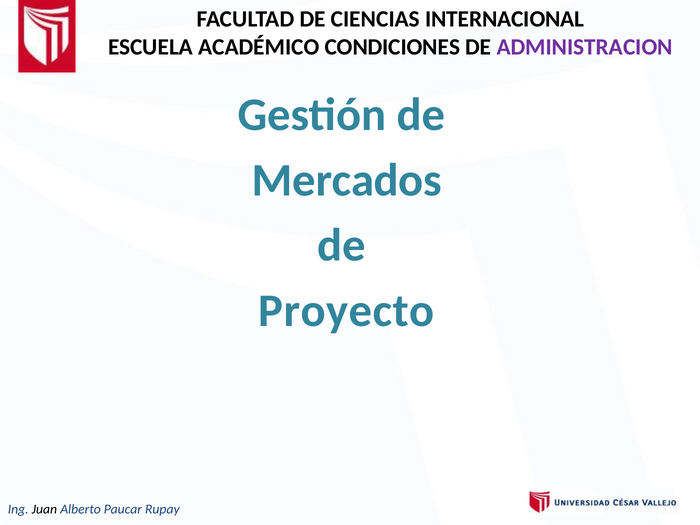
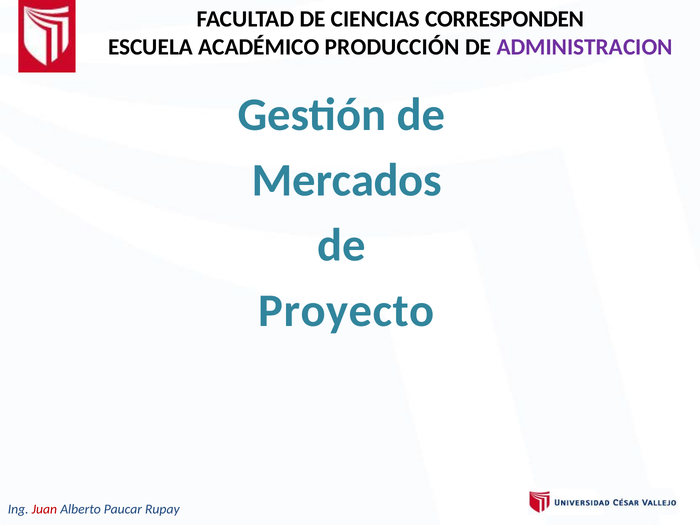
INTERNACIONAL: INTERNACIONAL -> CORRESPONDEN
CONDICIONES: CONDICIONES -> PRODUCCIÓN
Juan colour: black -> red
